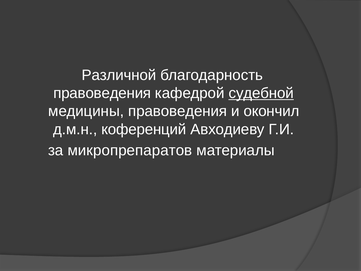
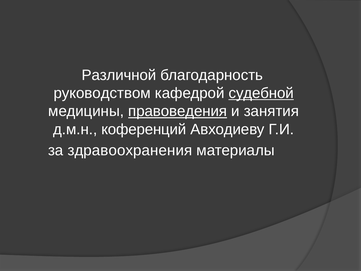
правоведения at (102, 93): правоведения -> руководством
правоведения at (178, 111) underline: none -> present
окончил: окончил -> занятия
микропрепаратов: микропрепаратов -> здравоохранения
